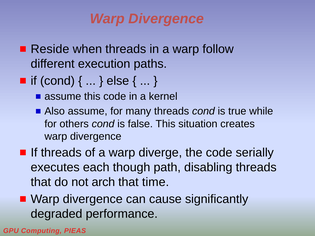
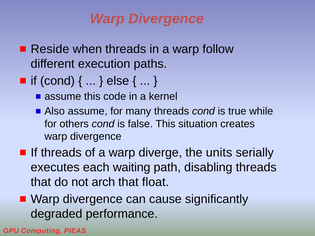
the code: code -> units
though: though -> waiting
time: time -> float
